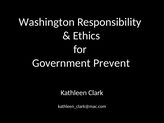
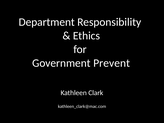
Washington: Washington -> Department
